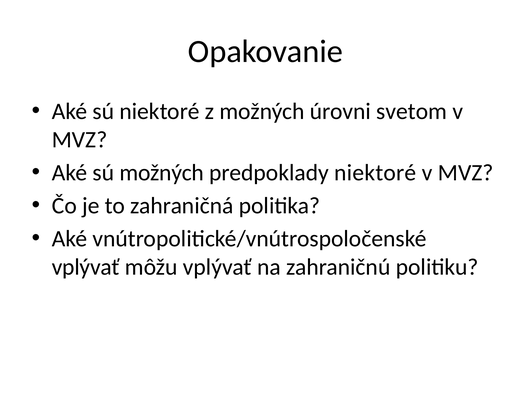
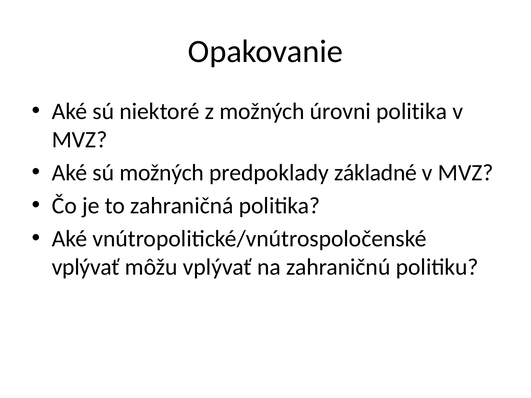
úrovni svetom: svetom -> politika
predpoklady niektoré: niektoré -> základné
